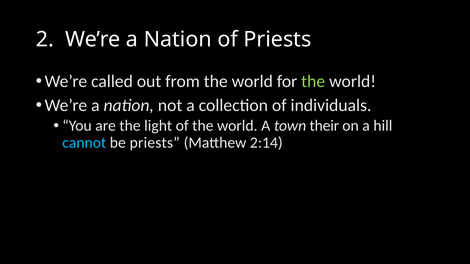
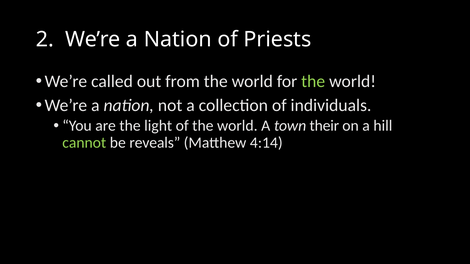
cannot colour: light blue -> light green
be priests: priests -> reveals
2:14: 2:14 -> 4:14
